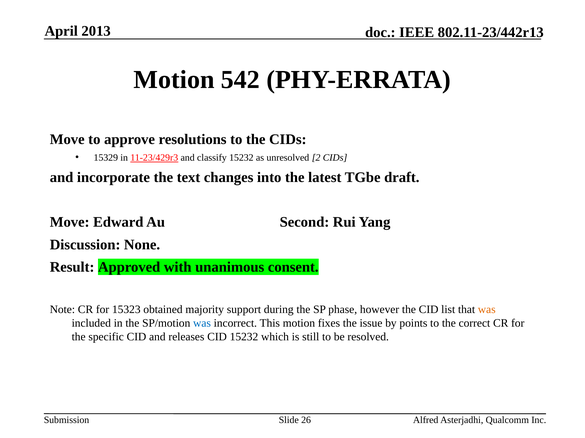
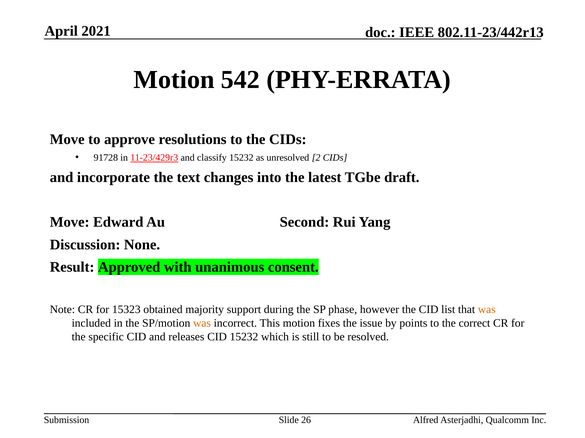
2013: 2013 -> 2021
15329: 15329 -> 91728
was at (202, 324) colour: blue -> orange
